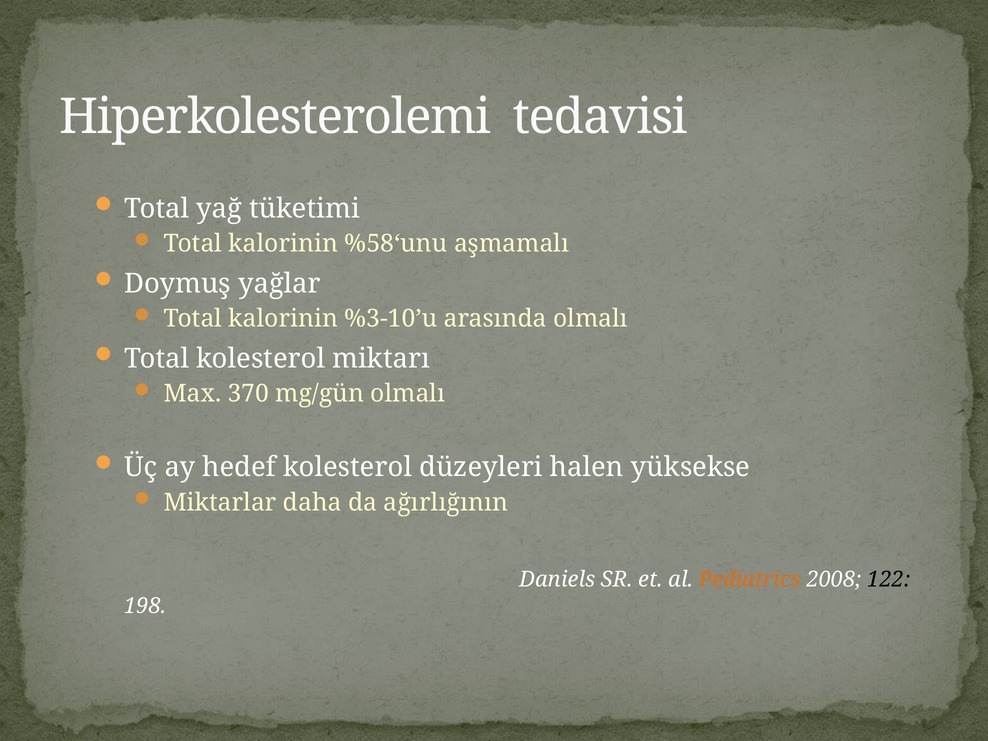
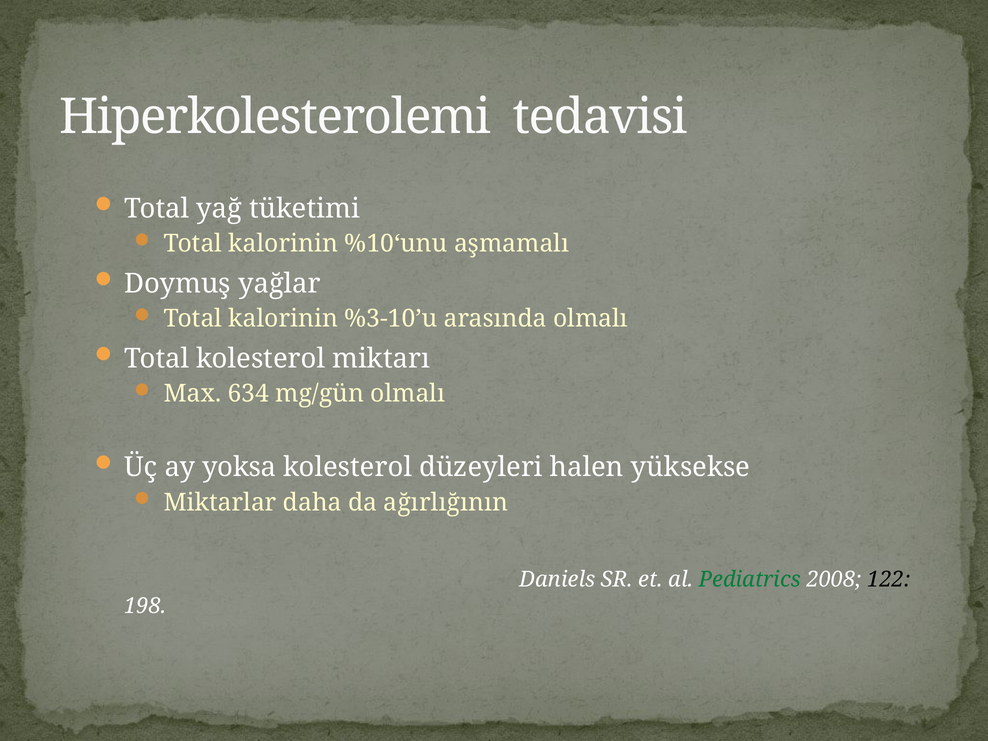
%58‘unu: %58‘unu -> %10‘unu
370: 370 -> 634
hedef: hedef -> yoksa
Pediatrics colour: orange -> green
